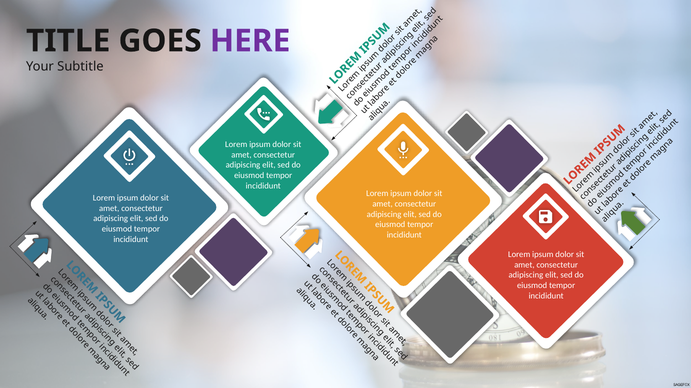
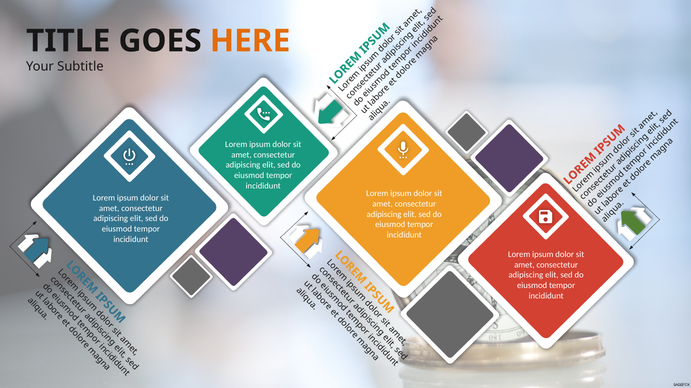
HERE colour: purple -> orange
